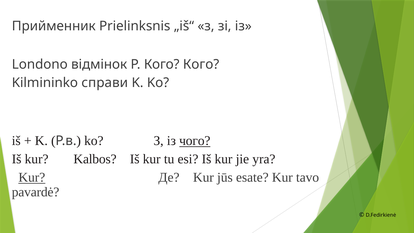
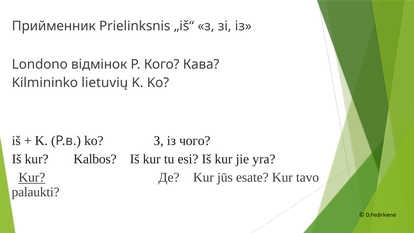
Кого Кого: Кого -> Кава
справи: справи -> lietuvių
чого underline: present -> none
pavardė: pavardė -> palaukti
